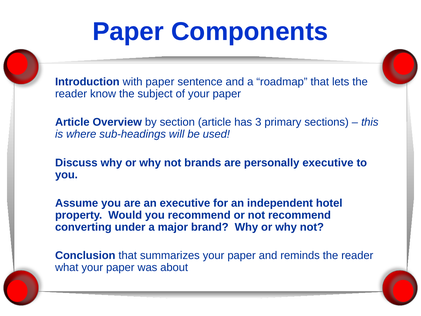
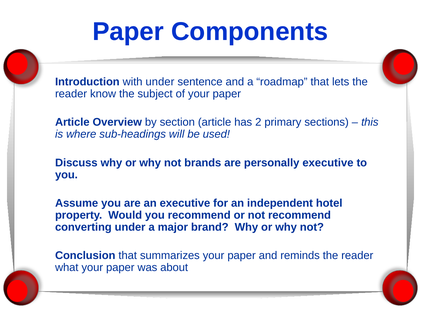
with paper: paper -> under
3: 3 -> 2
